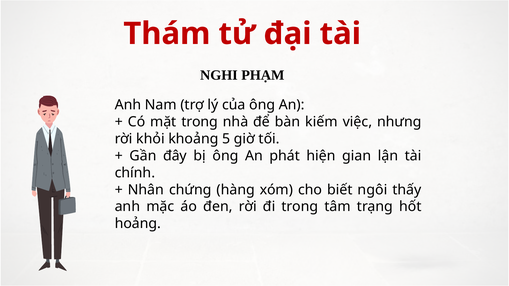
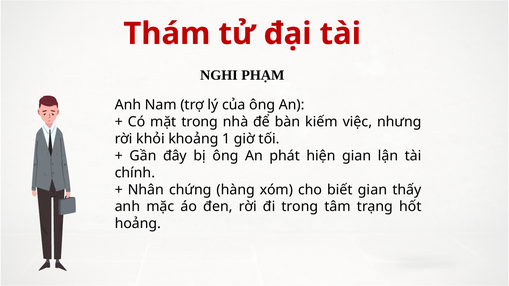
5: 5 -> 1
biết ngôi: ngôi -> gian
